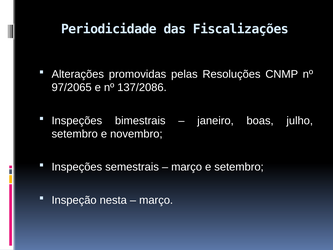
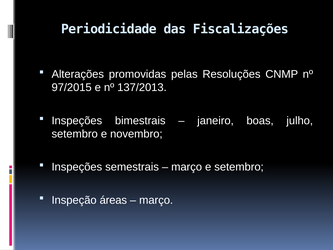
97/2065: 97/2065 -> 97/2015
137/2086: 137/2086 -> 137/2013
nesta: nesta -> áreas
